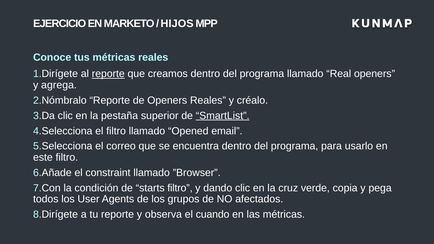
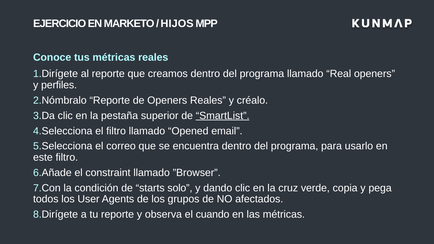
reporte at (108, 74) underline: present -> none
agrega: agrega -> perfiles
starts filtro: filtro -> solo
